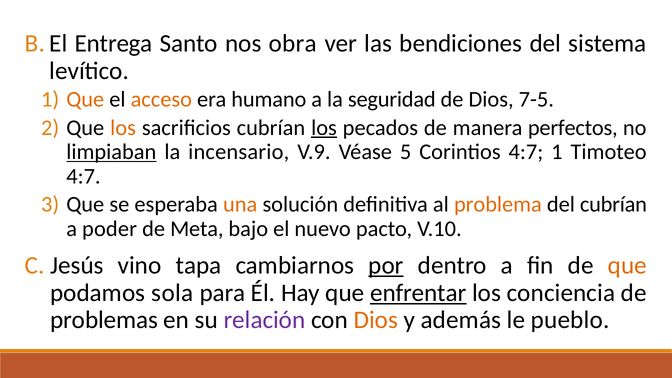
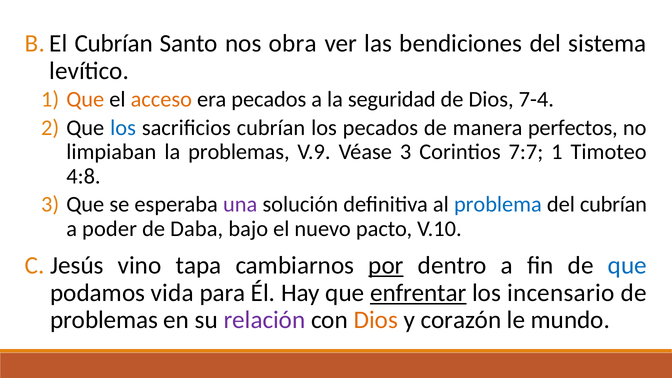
Entrega at (114, 43): Entrega -> Cubrían
era humano: humano -> pecados
7-5: 7-5 -> 7-4
los at (123, 128) colour: orange -> blue
los at (324, 128) underline: present -> none
limpiaban underline: present -> none
la incensario: incensario -> problemas
Véase 5: 5 -> 3
Corintios 4:7: 4:7 -> 7:7
4:7 at (83, 176): 4:7 -> 4:8
una colour: orange -> purple
problema colour: orange -> blue
Meta: Meta -> Daba
que at (627, 266) colour: orange -> blue
sola: sola -> vida
conciencia: conciencia -> incensario
además: además -> corazón
pueblo: pueblo -> mundo
